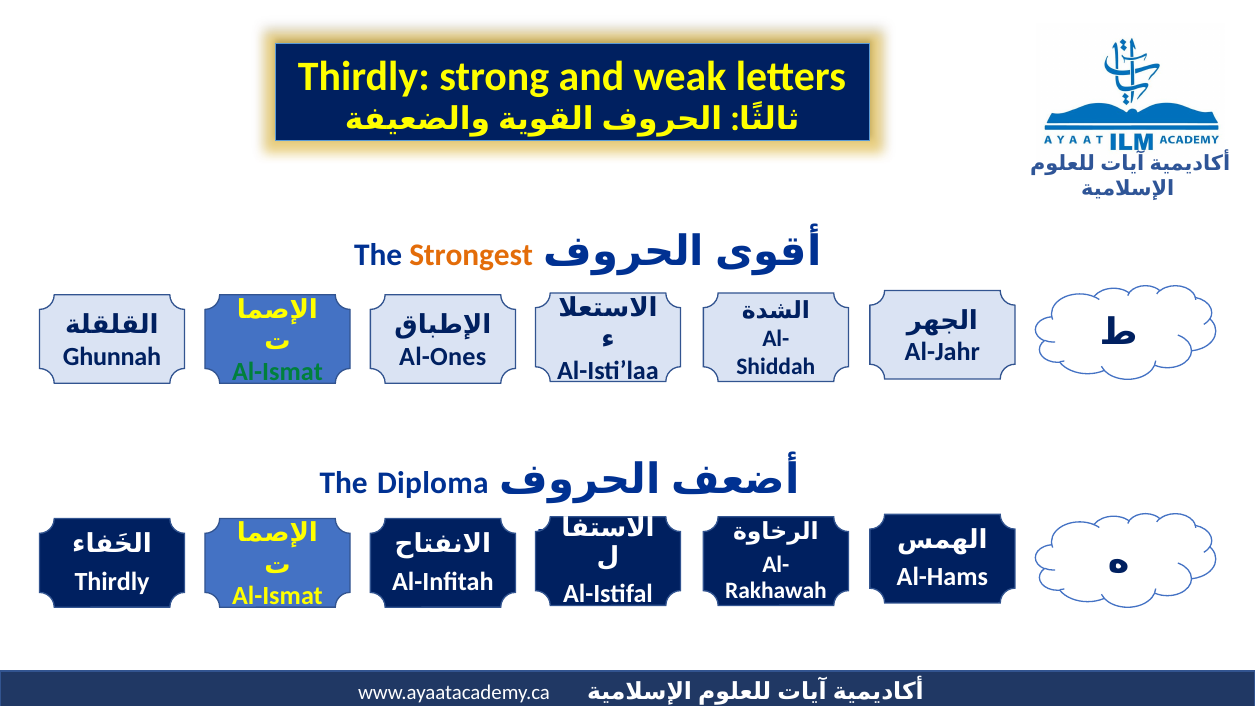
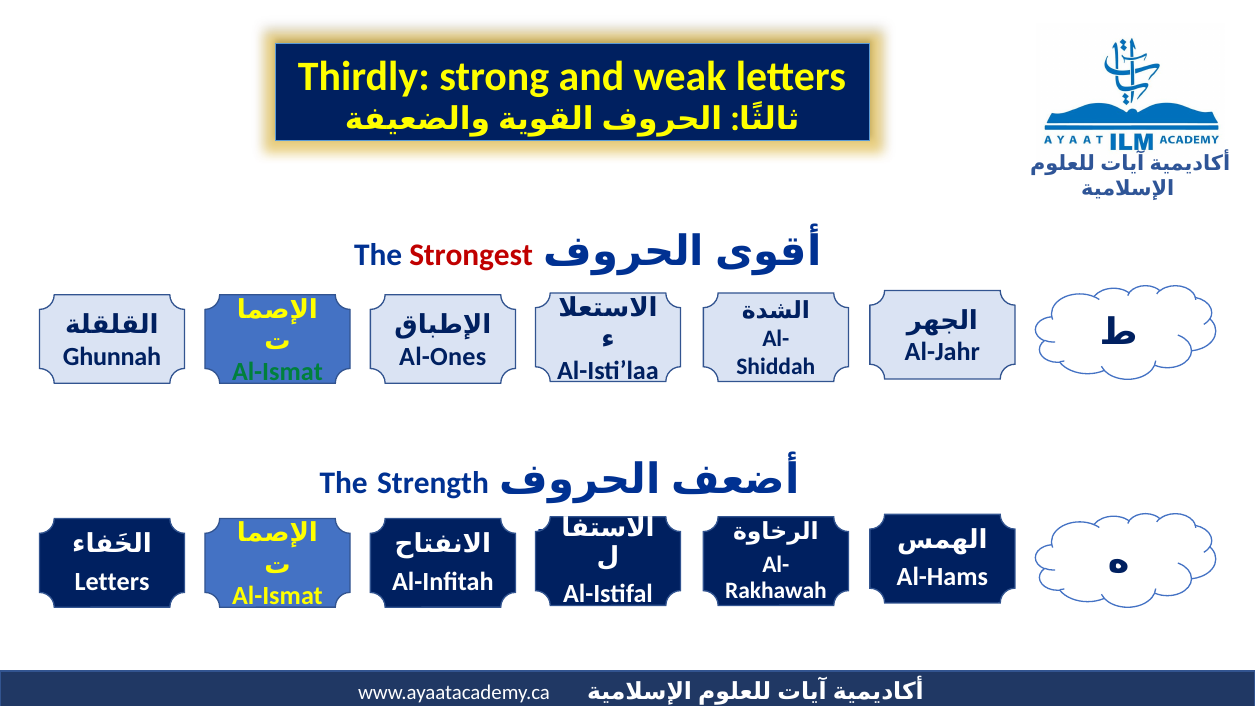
Strongest colour: orange -> red
Diploma: Diploma -> Strength
Thirdly at (112, 581): Thirdly -> Letters
